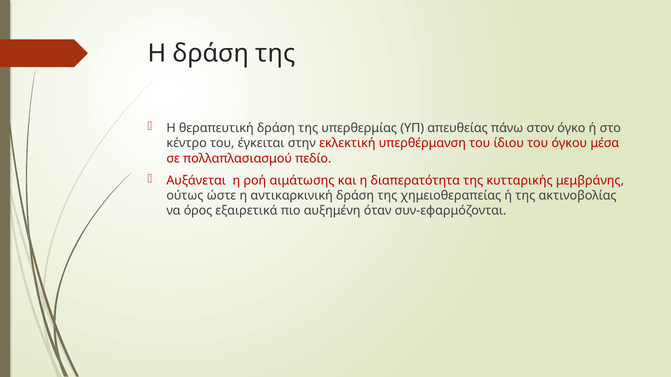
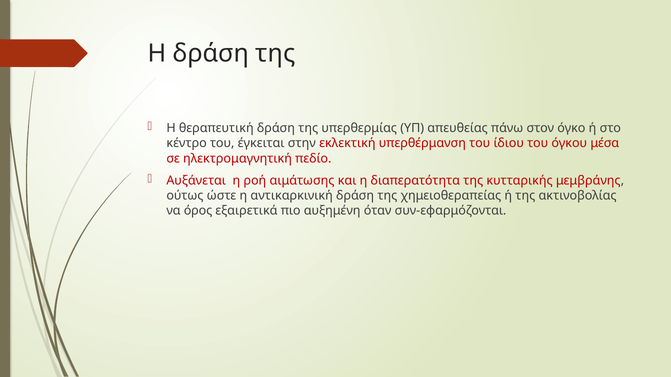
πολλαπλασιασμού: πολλαπλασιασμού -> ηλεκτρομαγνητική
